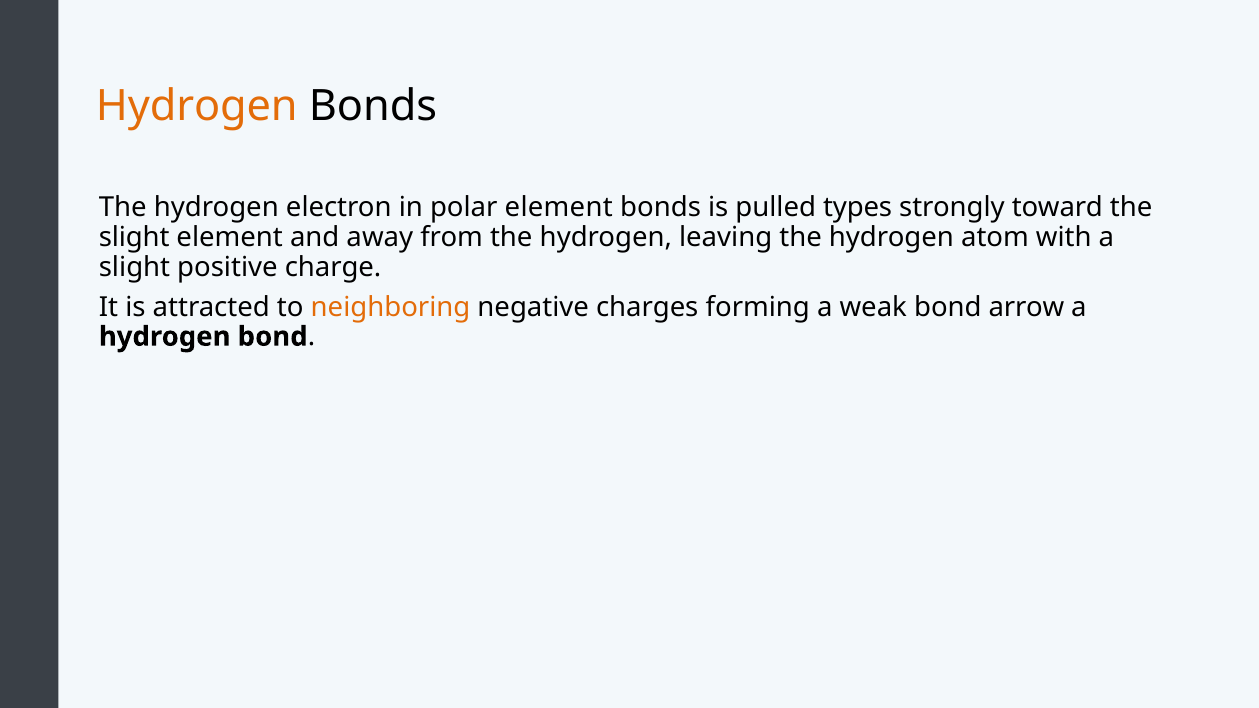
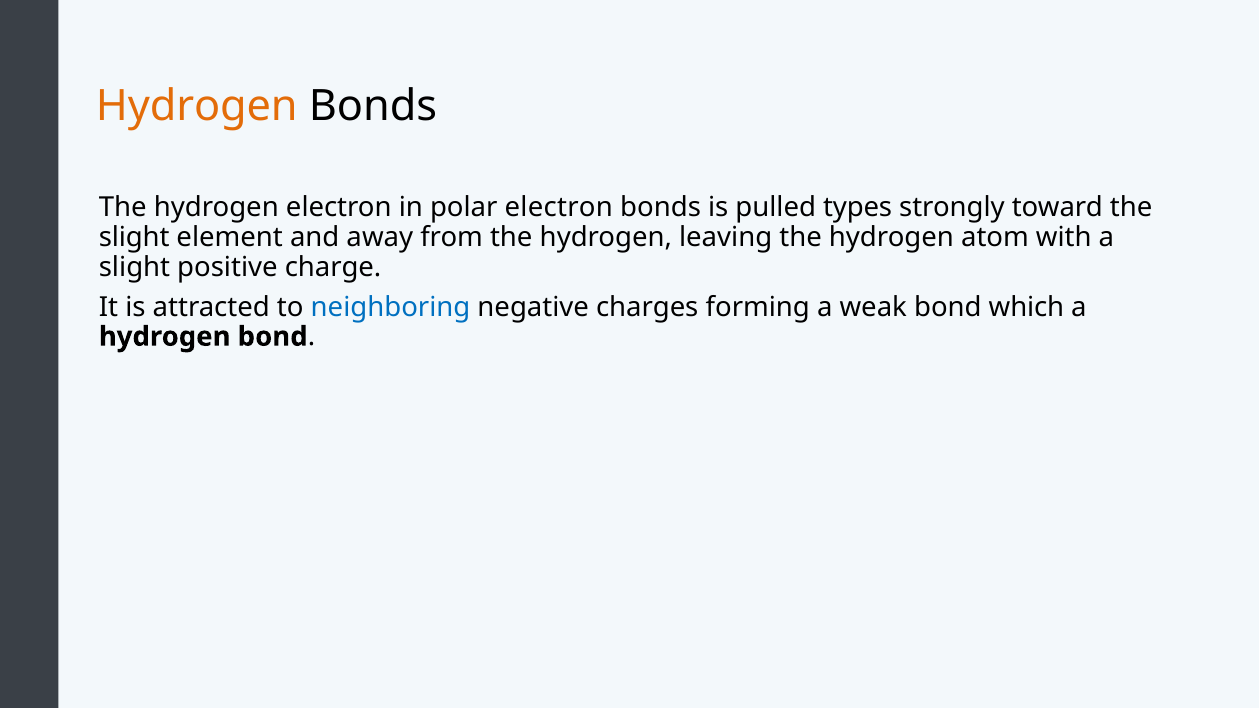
polar element: element -> electron
neighboring colour: orange -> blue
arrow: arrow -> which
